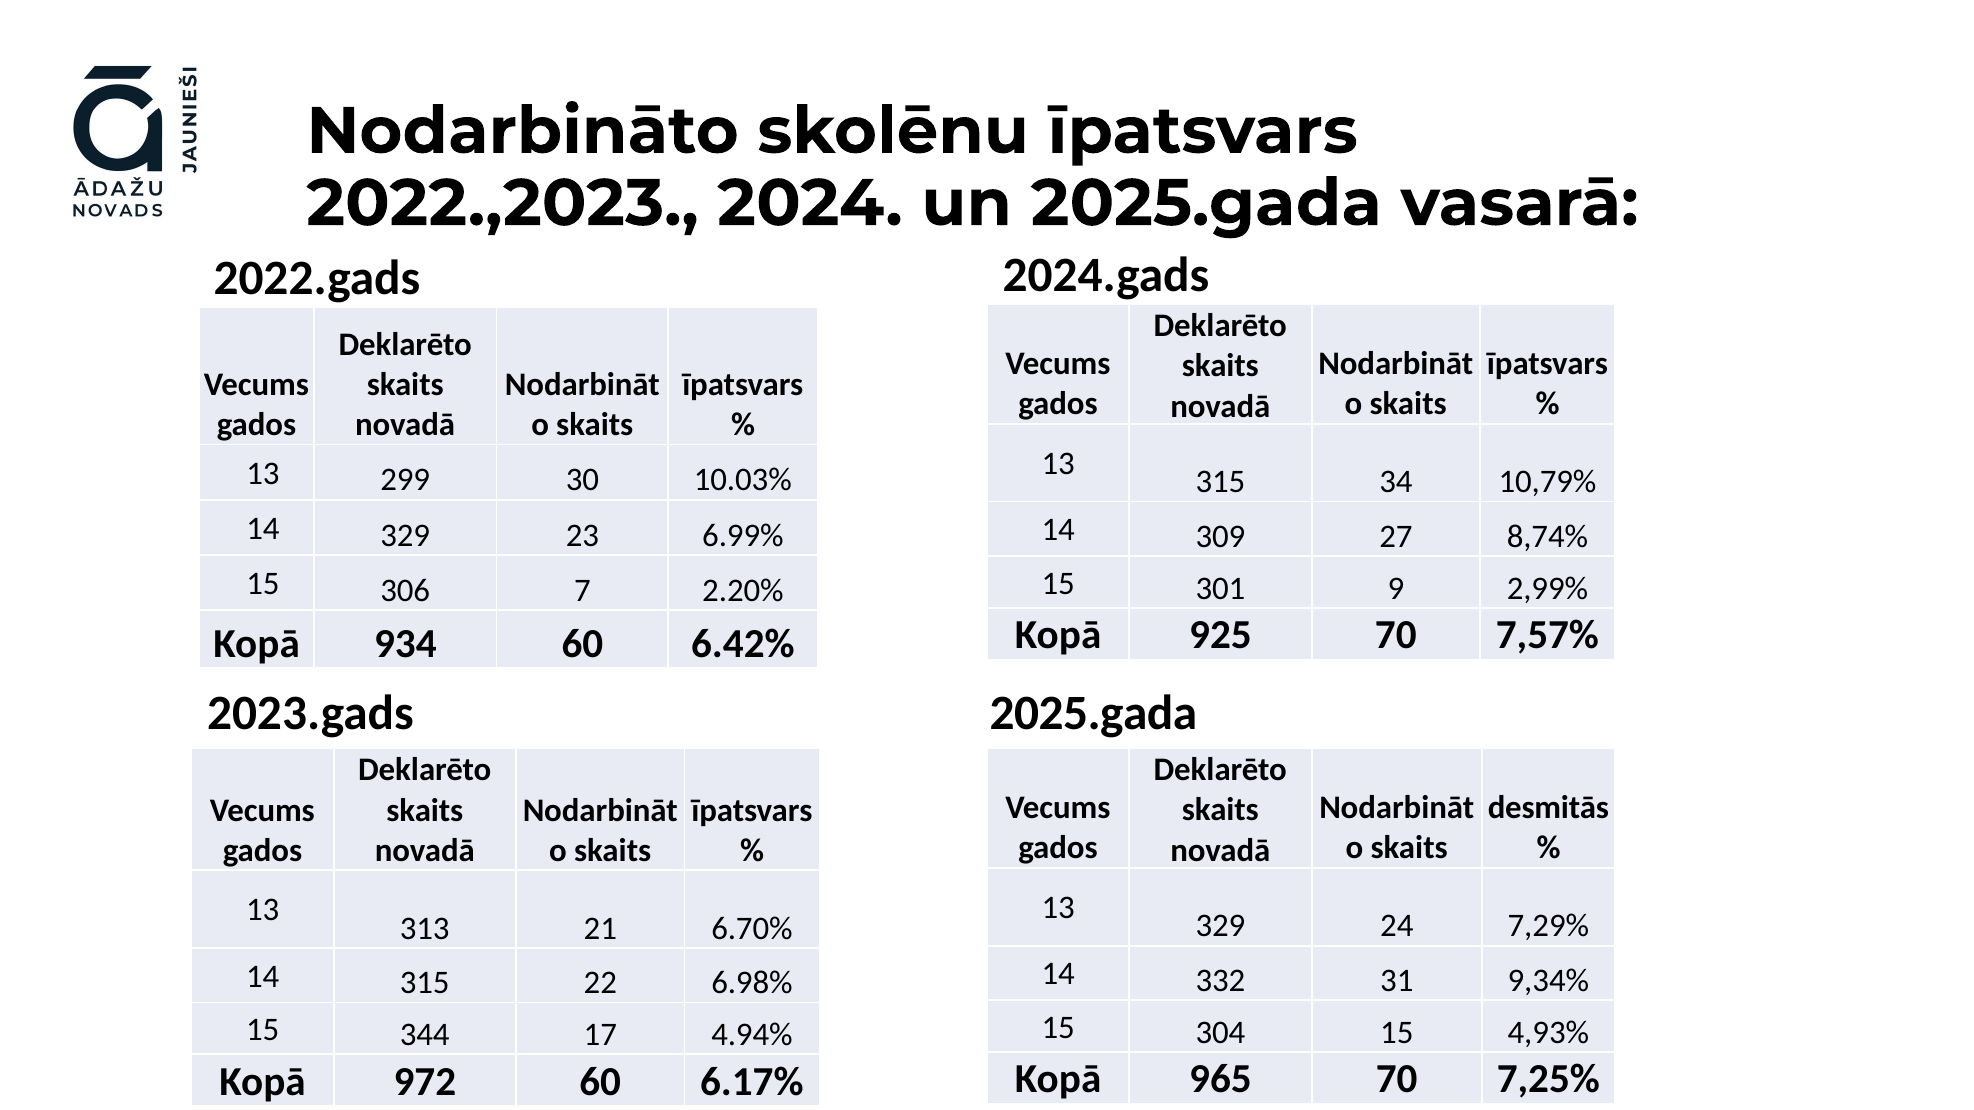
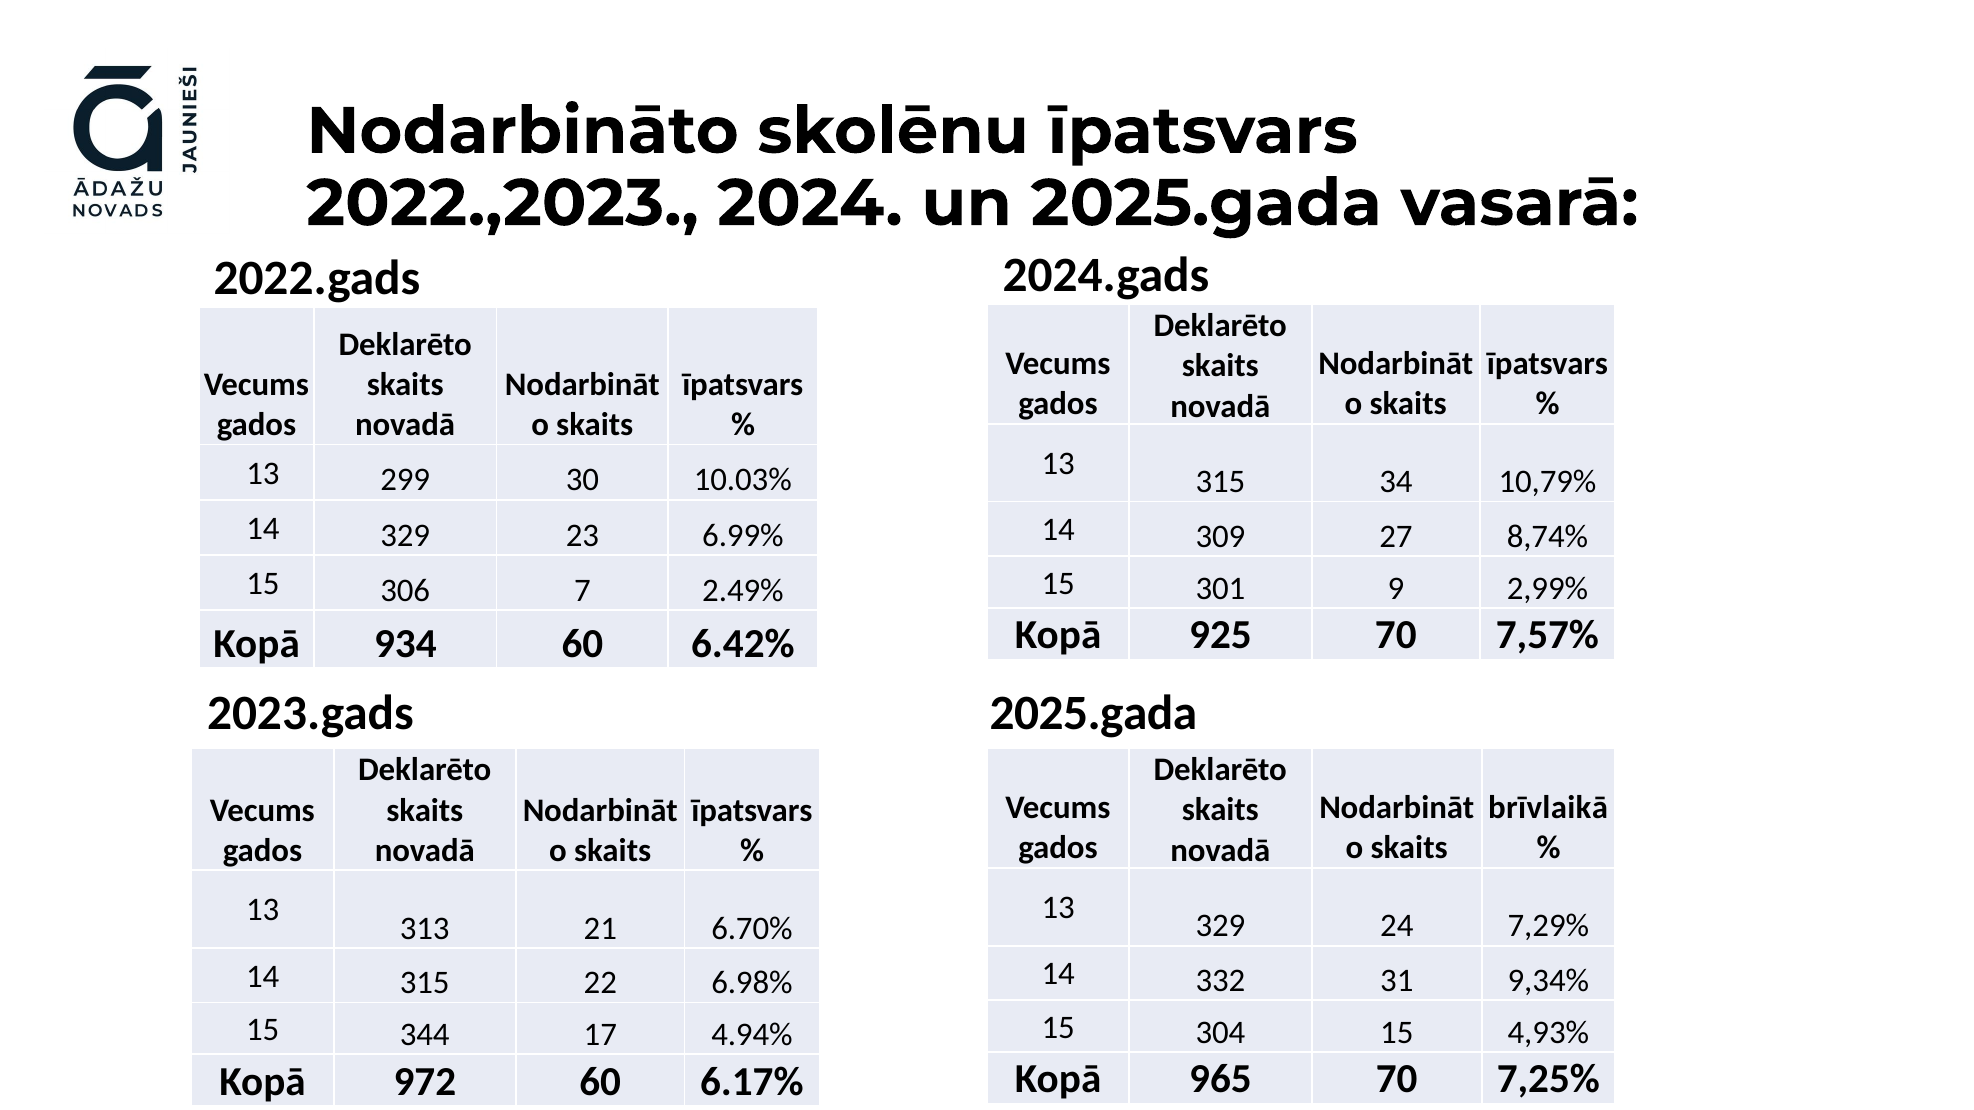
2.20%: 2.20% -> 2.49%
desmitās: desmitās -> brīvlaikā
